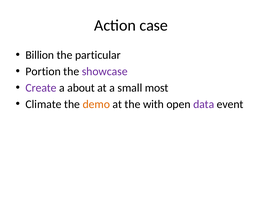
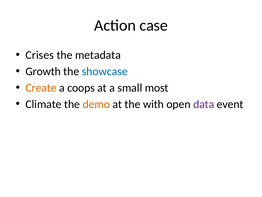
Billion: Billion -> Crises
particular: particular -> metadata
Portion: Portion -> Growth
showcase colour: purple -> blue
Create colour: purple -> orange
about: about -> coops
